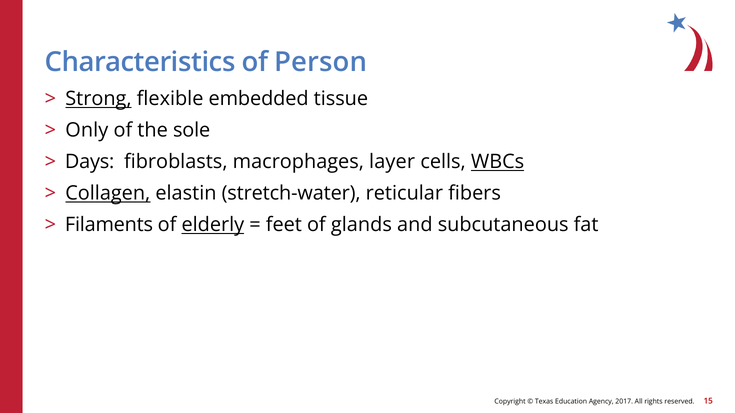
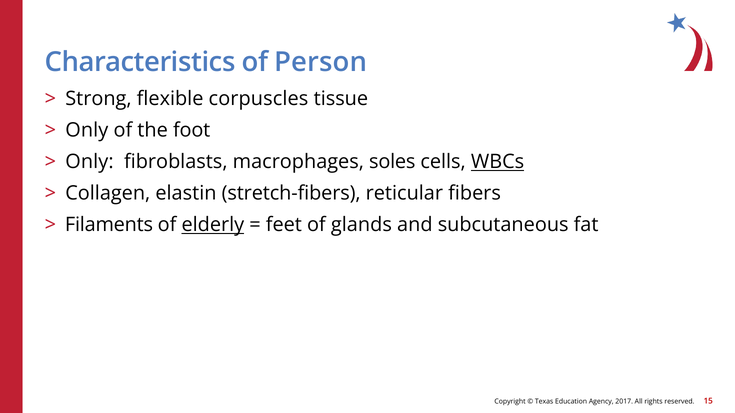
Strong underline: present -> none
embedded: embedded -> corpuscles
sole: sole -> foot
Days at (90, 162): Days -> Only
layer: layer -> soles
Collagen underline: present -> none
stretch-water: stretch-water -> stretch-fibers
